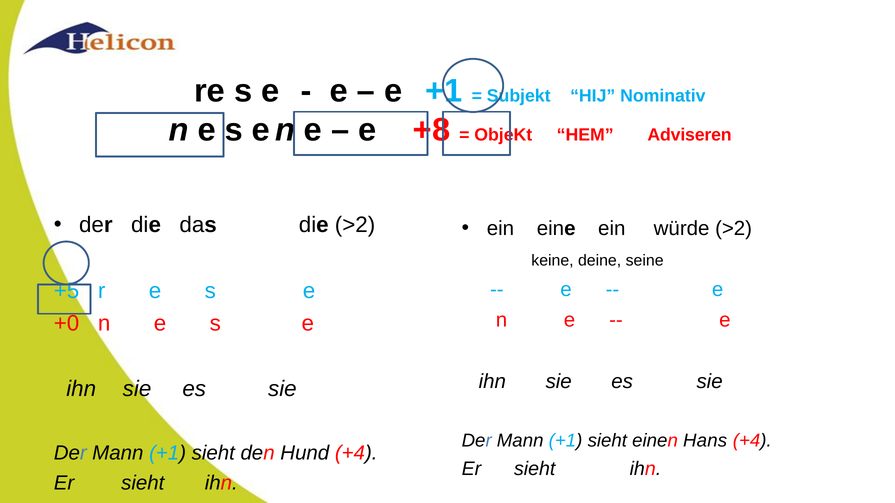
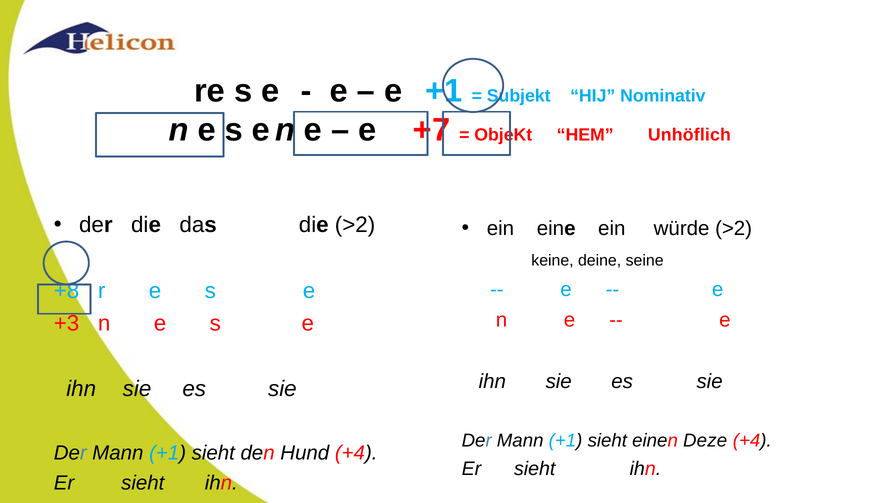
+8: +8 -> +7
Adviseren: Adviseren -> Unhöflich
+5: +5 -> +8
+0: +0 -> +3
Hans: Hans -> Deze
